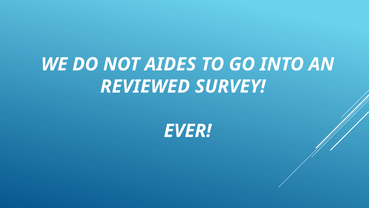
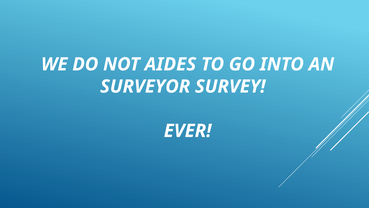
REVIEWED: REVIEWED -> SURVEYOR
